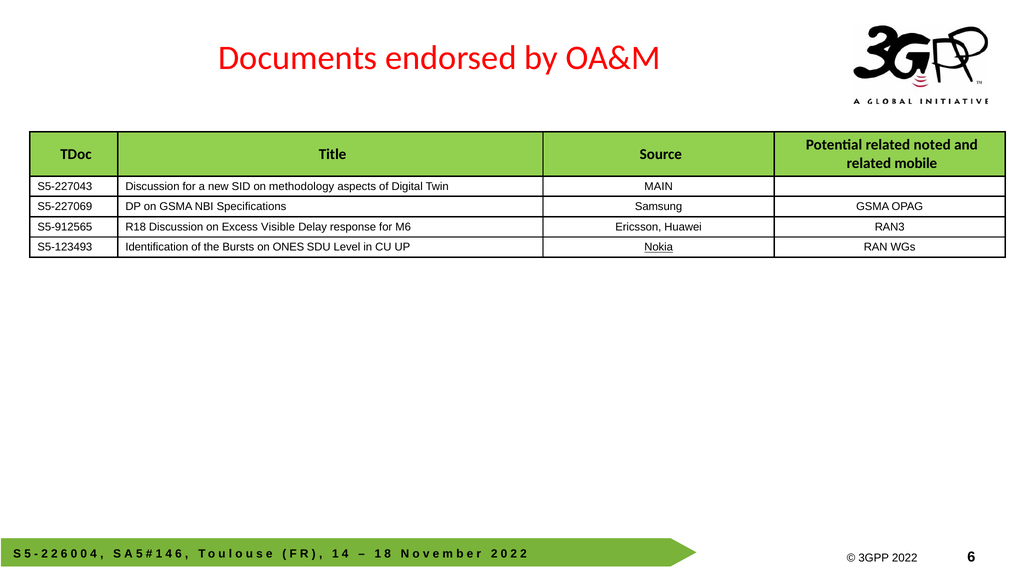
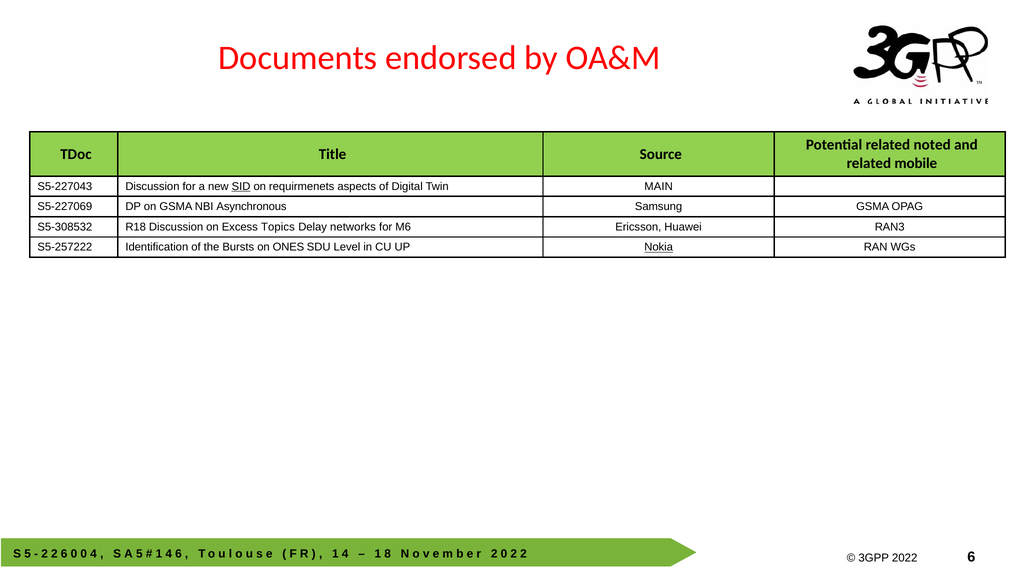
SID underline: none -> present
methodology: methodology -> requirmenets
Specifications: Specifications -> Asynchronous
S5-912565: S5-912565 -> S5-308532
Visible: Visible -> Topics
response: response -> networks
S5-123493: S5-123493 -> S5-257222
